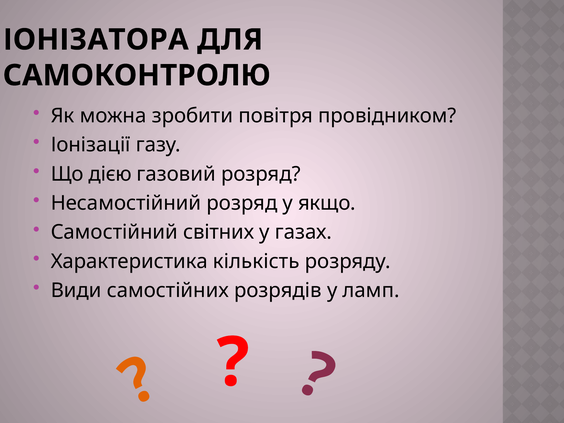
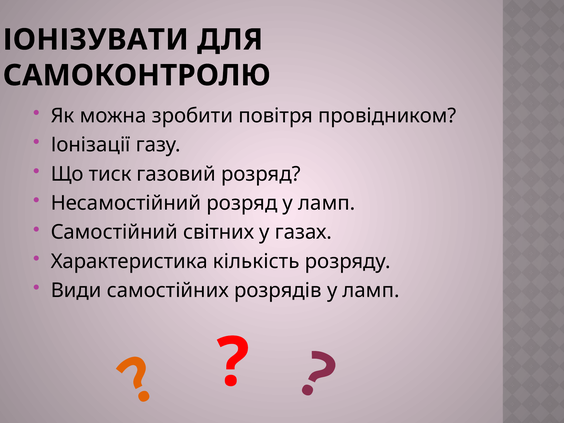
ІОНІЗАТОРА: ІОНІЗАТОРА -> ІОНІЗУВАТИ
дією: дією -> тиск
розряд у якщо: якщо -> ламп
